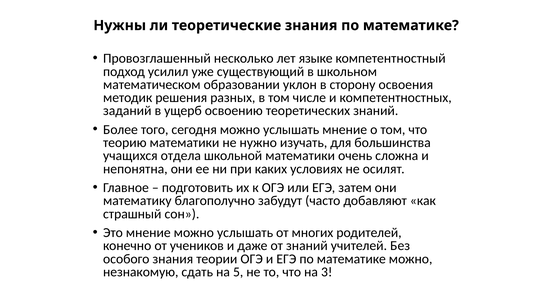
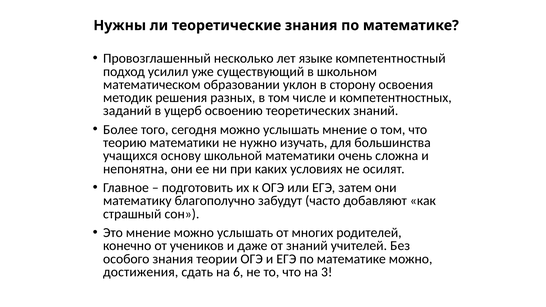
отдела: отдела -> основу
незнакомую: незнакомую -> достижения
5: 5 -> 6
